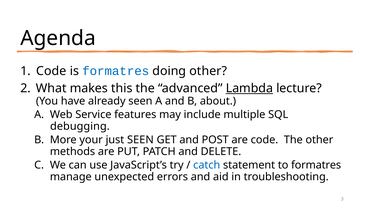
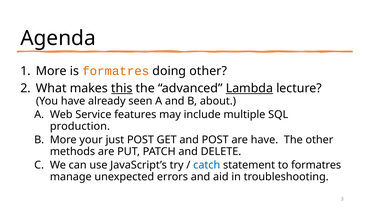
Code at (51, 71): Code -> More
formatres at (116, 71) colour: blue -> orange
this underline: none -> present
debugging: debugging -> production
just SEEN: SEEN -> POST
are code: code -> have
